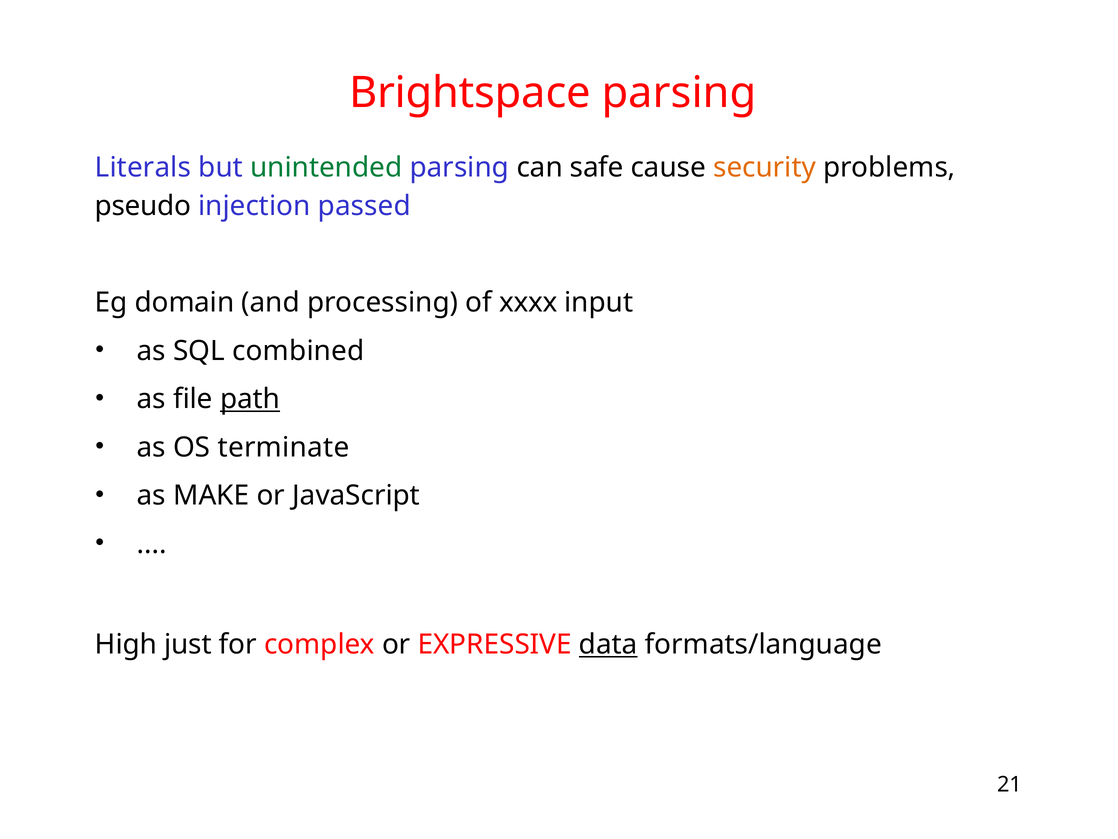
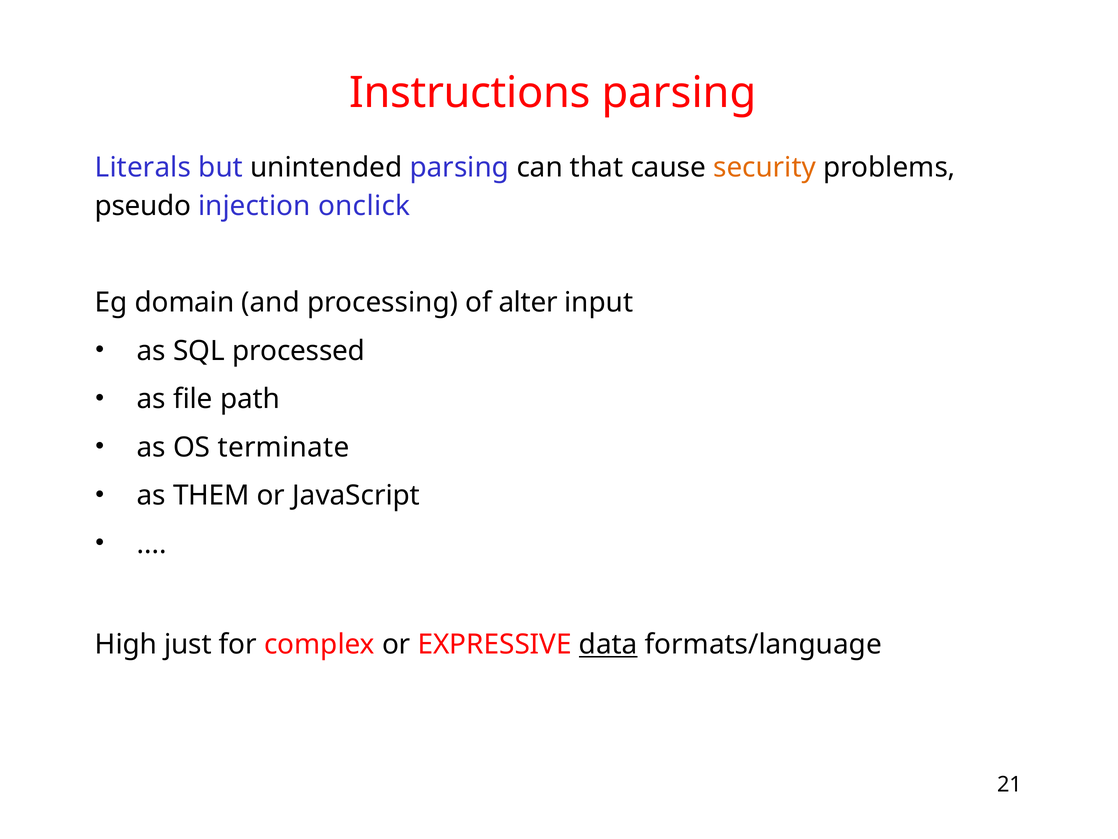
Brightspace: Brightspace -> Instructions
unintended colour: green -> black
safe: safe -> that
passed: passed -> onclick
xxxx: xxxx -> alter
combined: combined -> processed
path underline: present -> none
MAKE: MAKE -> THEM
